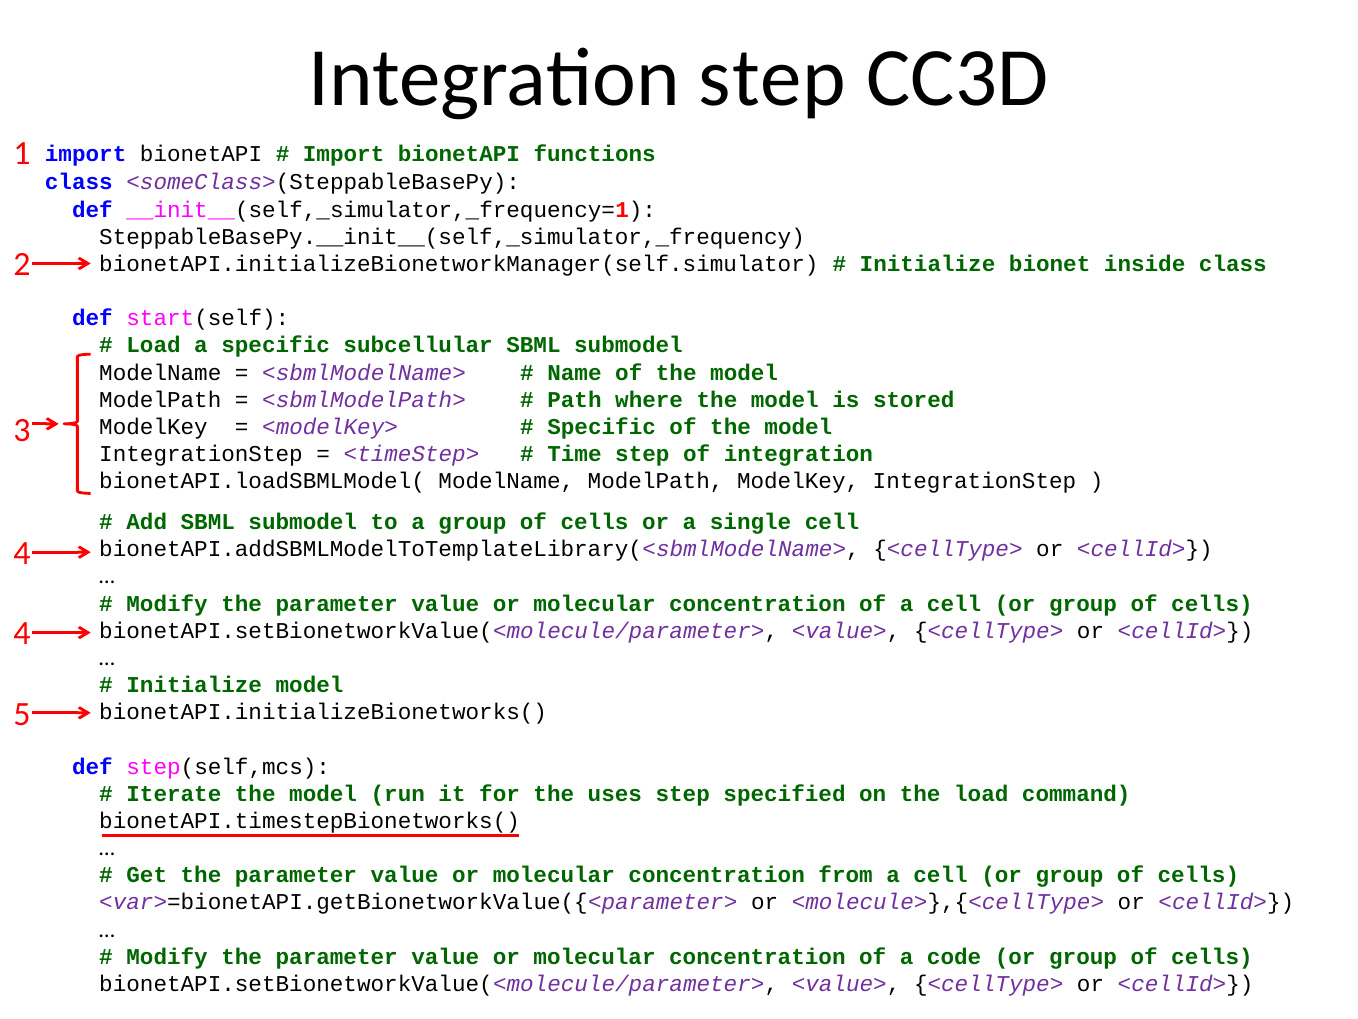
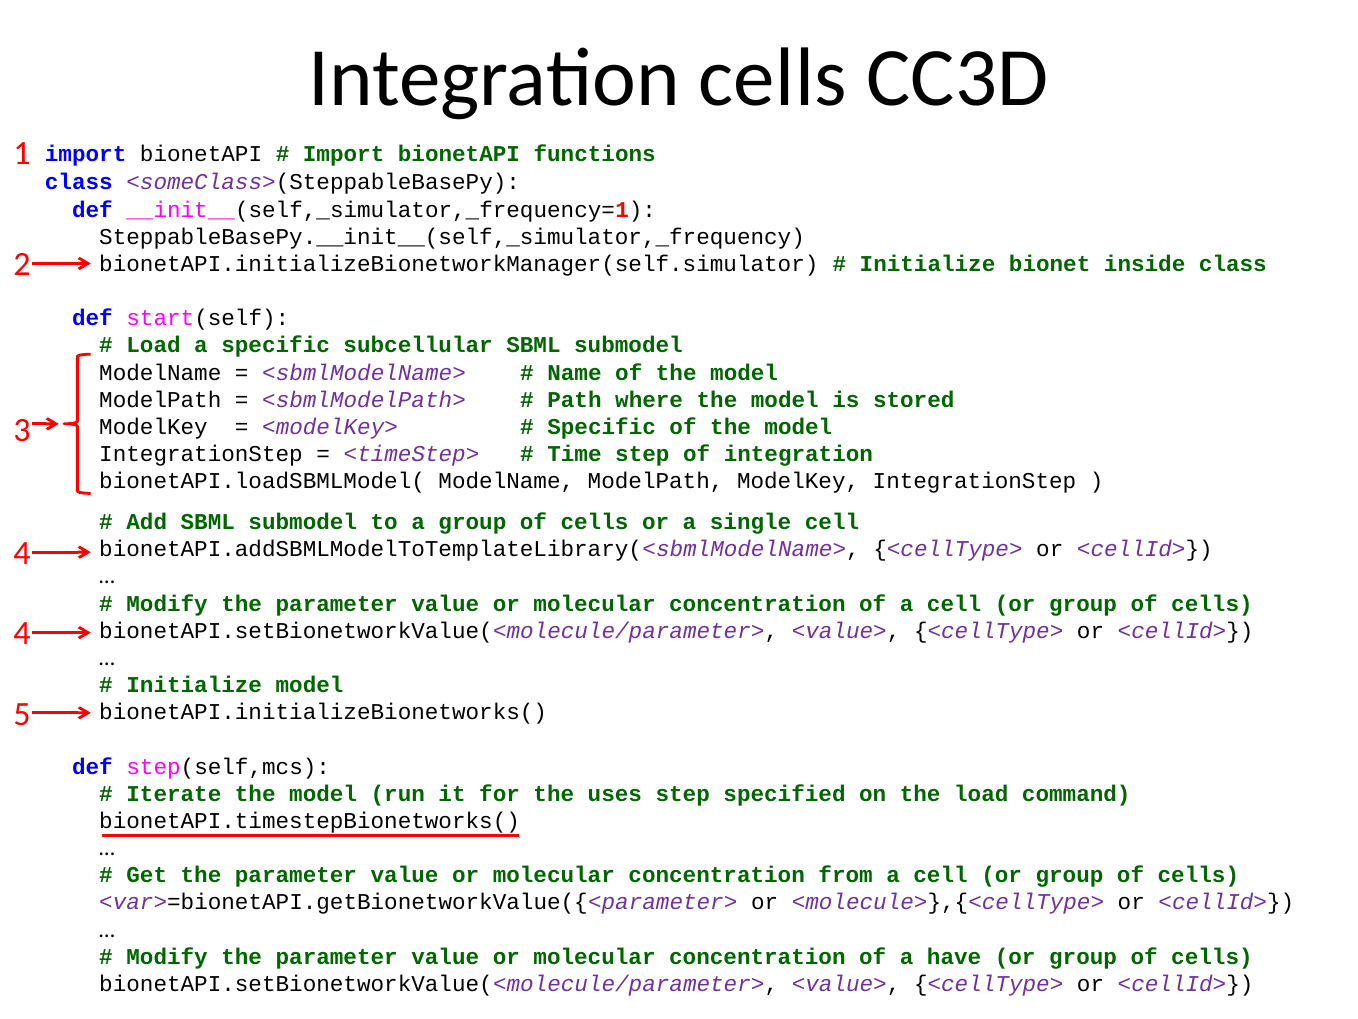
Integration step: step -> cells
code: code -> have
